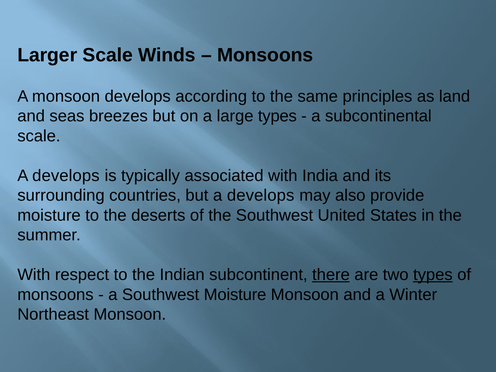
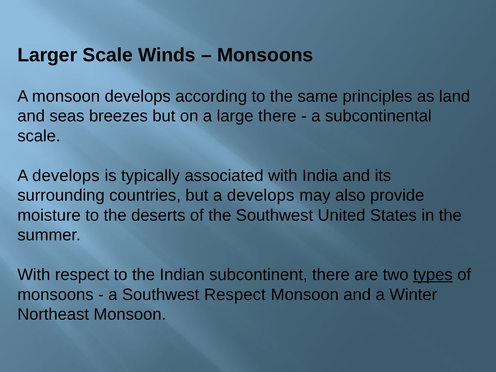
large types: types -> there
there at (331, 275) underline: present -> none
Southwest Moisture: Moisture -> Respect
